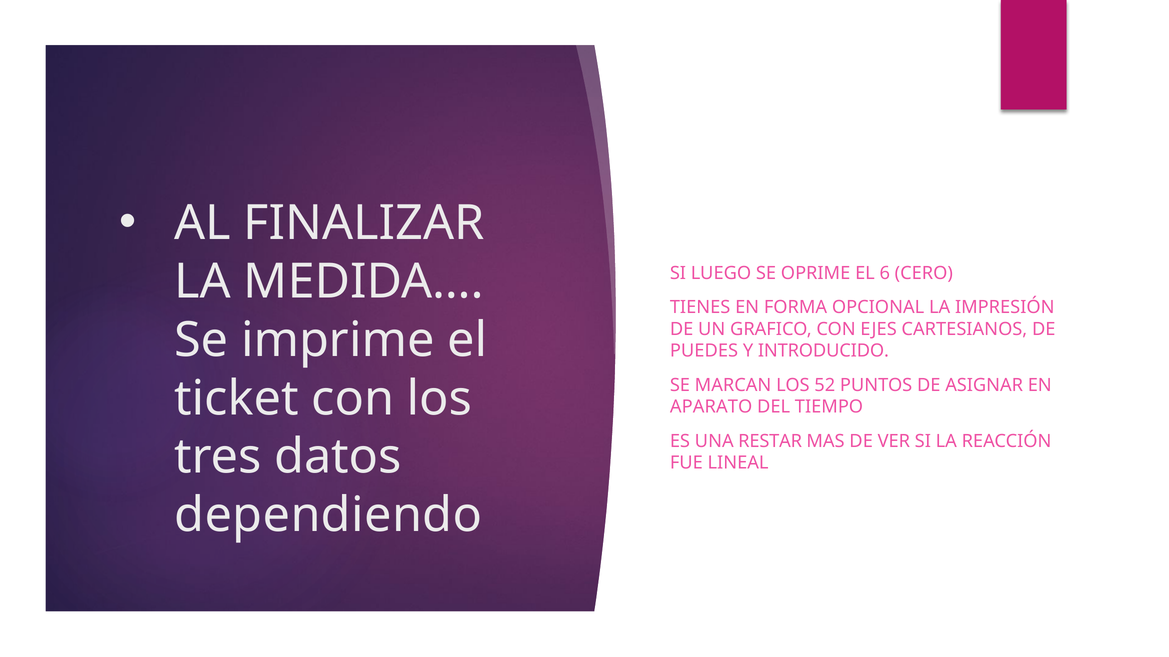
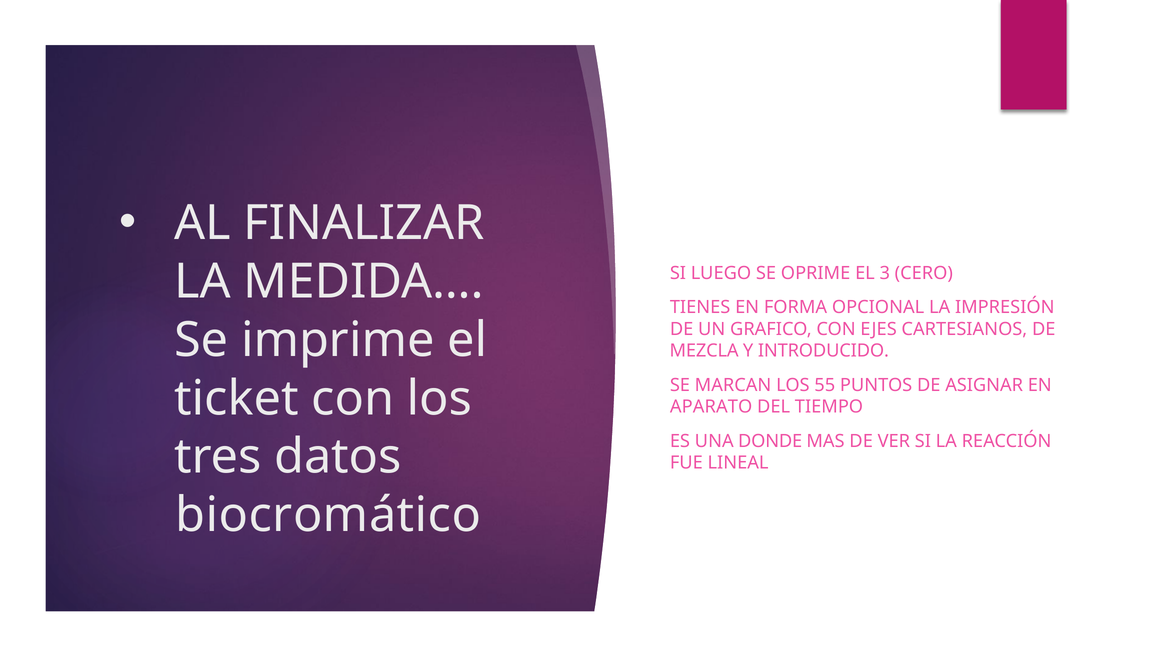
6: 6 -> 3
PUEDES: PUEDES -> MEZCLA
52: 52 -> 55
RESTAR: RESTAR -> DONDE
dependiendo: dependiendo -> biocromático
